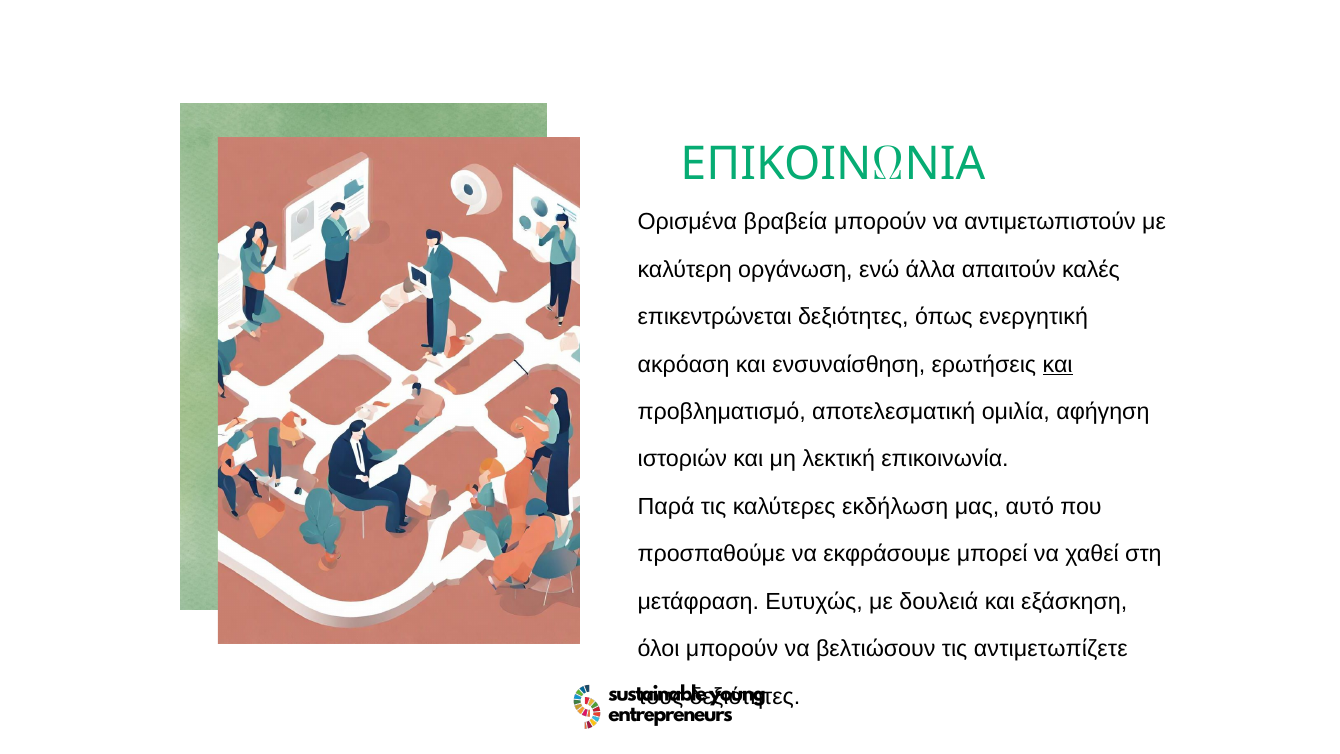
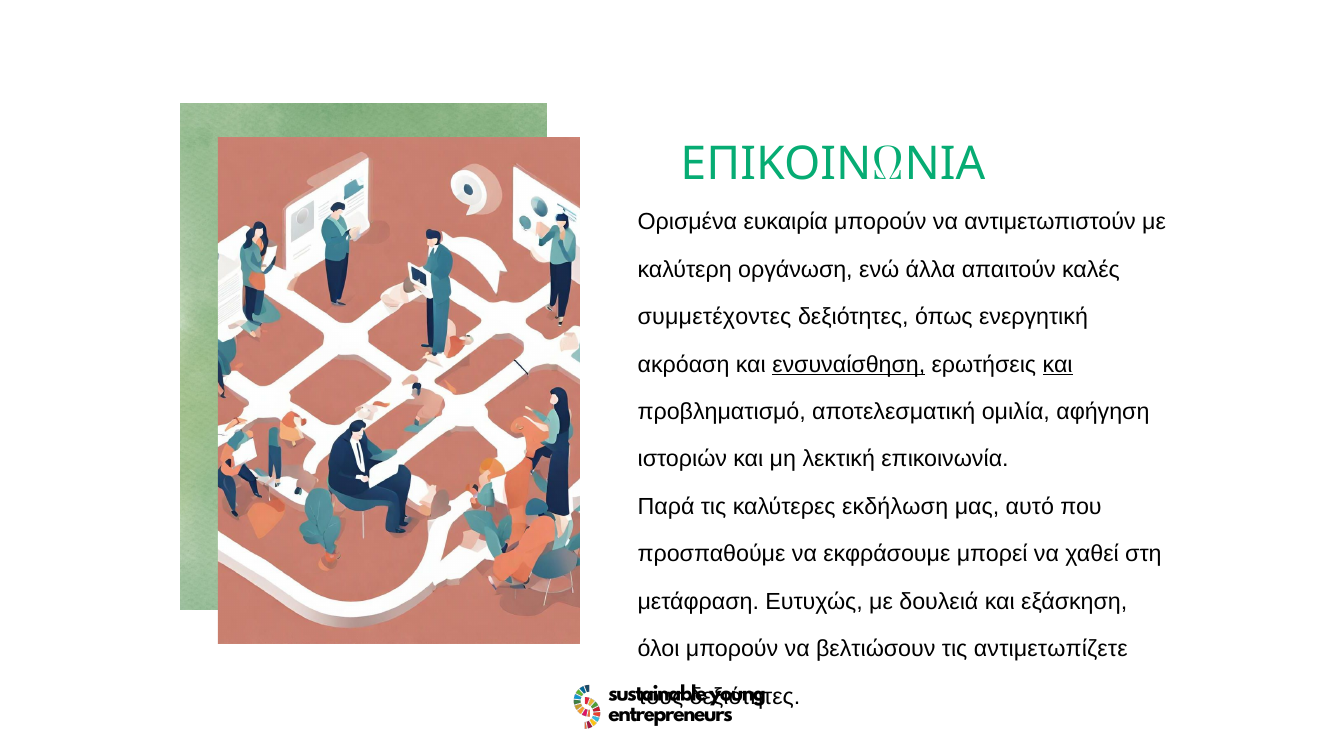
βραβεία: βραβεία -> ευκαιρία
επικεντρώνεται: επικεντρώνεται -> συμμετέχοντες
ενσυναίσθηση underline: none -> present
